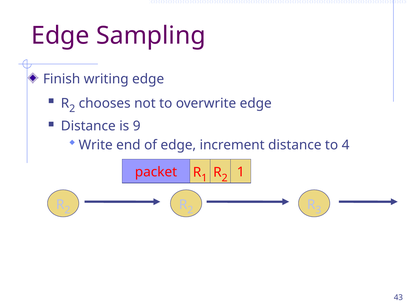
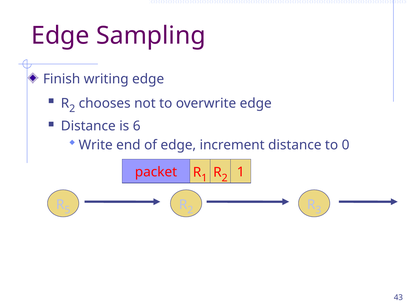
9: 9 -> 6
4: 4 -> 0
2 at (67, 210): 2 -> 5
